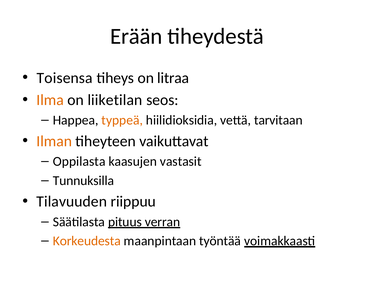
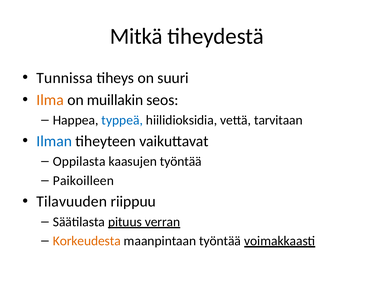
Erään: Erään -> Mitkä
Toisensa: Toisensa -> Tunnissa
litraa: litraa -> suuri
liiketilan: liiketilan -> muillakin
typpeä colour: orange -> blue
Ilman colour: orange -> blue
kaasujen vastasit: vastasit -> työntää
Tunnuksilla: Tunnuksilla -> Paikoilleen
